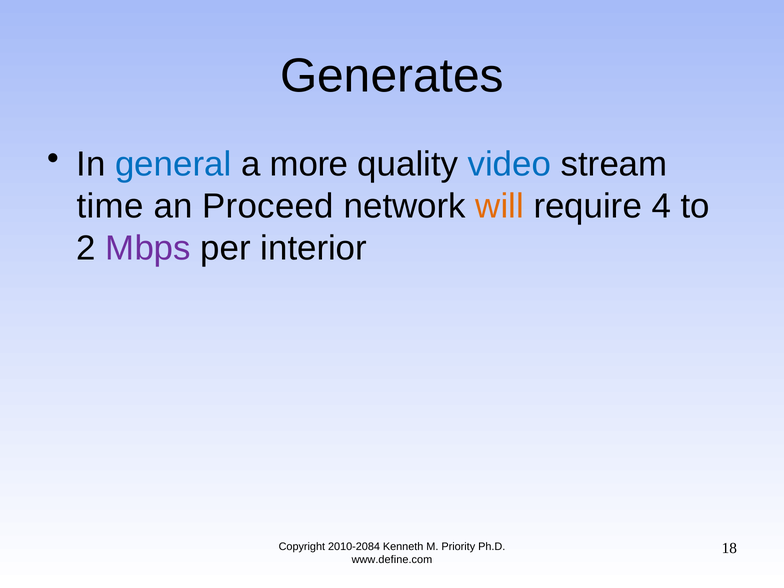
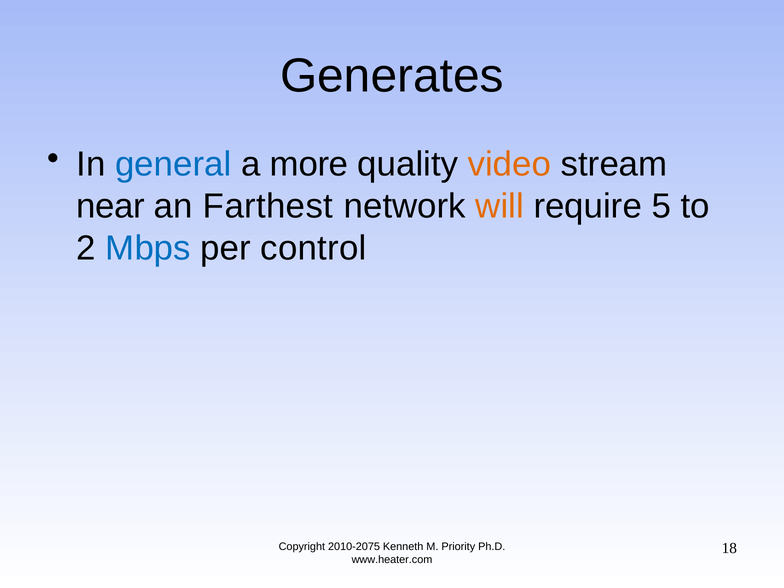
video colour: blue -> orange
time: time -> near
Proceed: Proceed -> Farthest
4: 4 -> 5
Mbps colour: purple -> blue
interior: interior -> control
2010-2084: 2010-2084 -> 2010-2075
www.define.com: www.define.com -> www.heater.com
